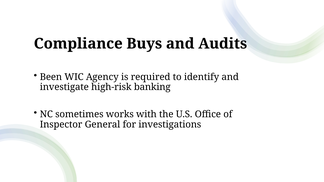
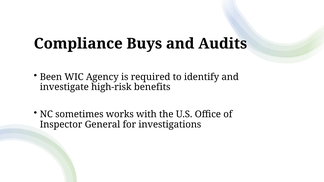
banking: banking -> benefits
